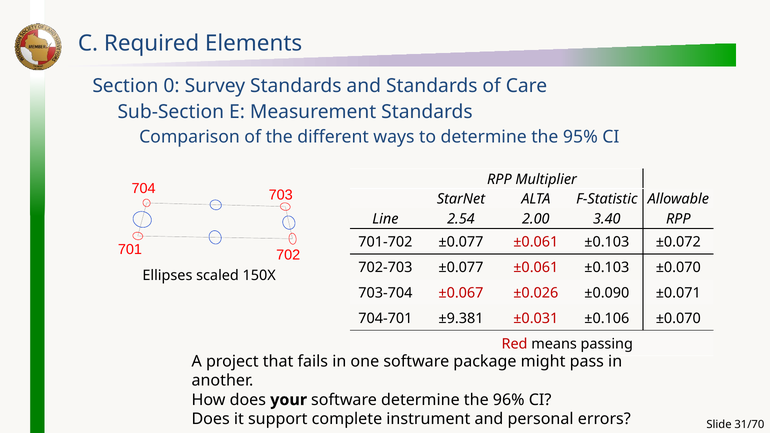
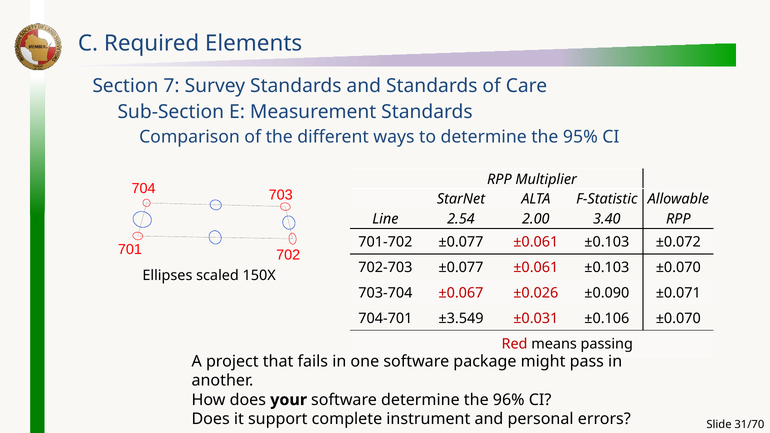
0: 0 -> 7
±9.381: ±9.381 -> ±3.549
